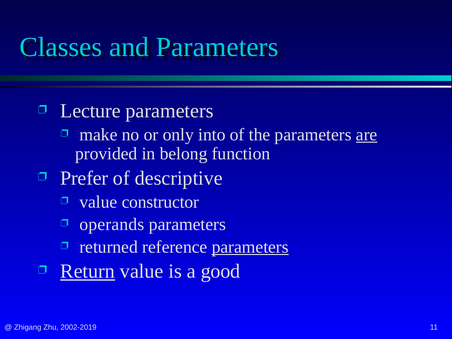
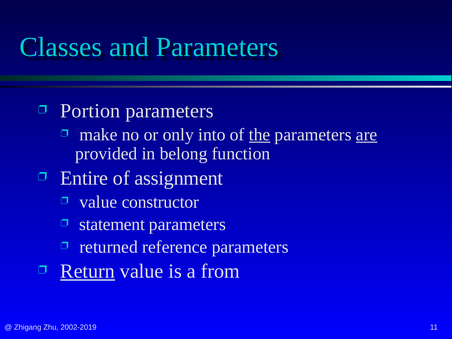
Lecture: Lecture -> Portion
the underline: none -> present
Prefer: Prefer -> Entire
descriptive: descriptive -> assignment
operands: operands -> statement
parameters at (250, 247) underline: present -> none
good: good -> from
